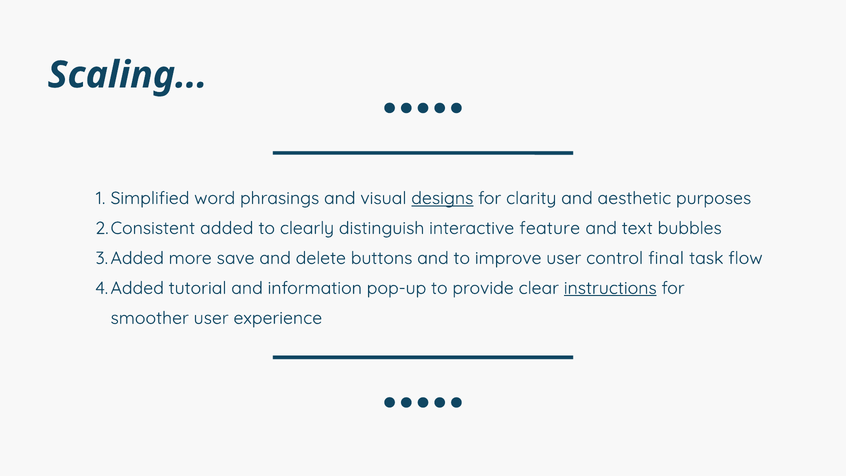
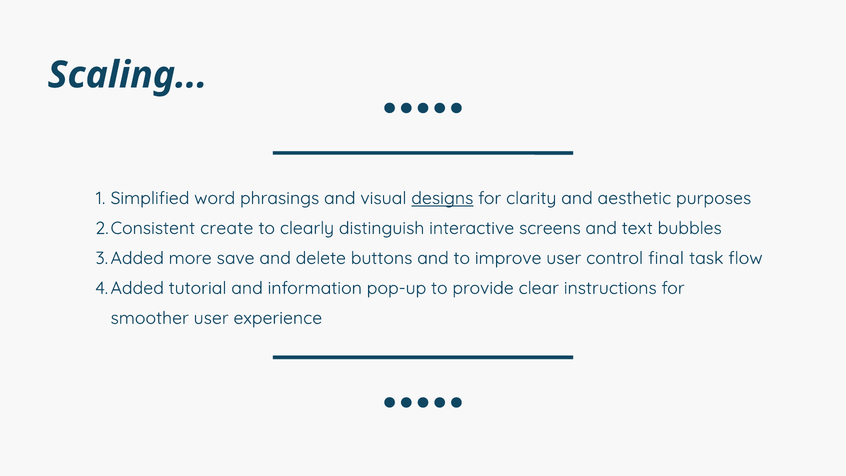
added: added -> create
feature: feature -> screens
instructions underline: present -> none
